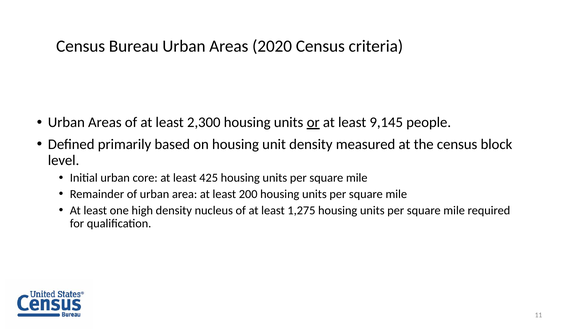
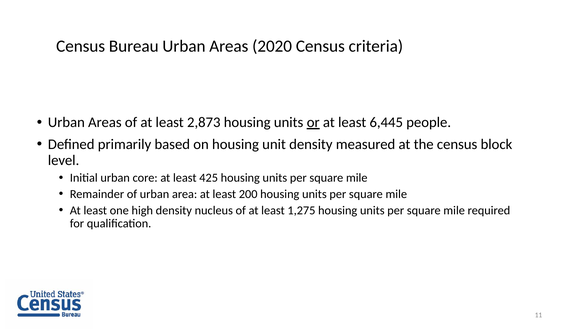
2,300: 2,300 -> 2,873
9,145: 9,145 -> 6,445
